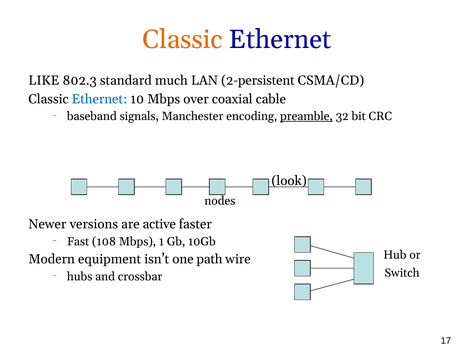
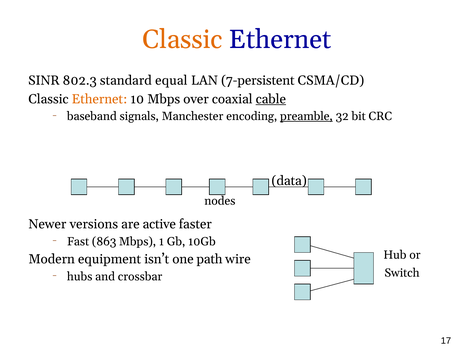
LIKE: LIKE -> SINR
much: much -> equal
2-persistent: 2-persistent -> 7-persistent
Ethernet at (99, 99) colour: blue -> orange
cable underline: none -> present
look: look -> data
108: 108 -> 863
